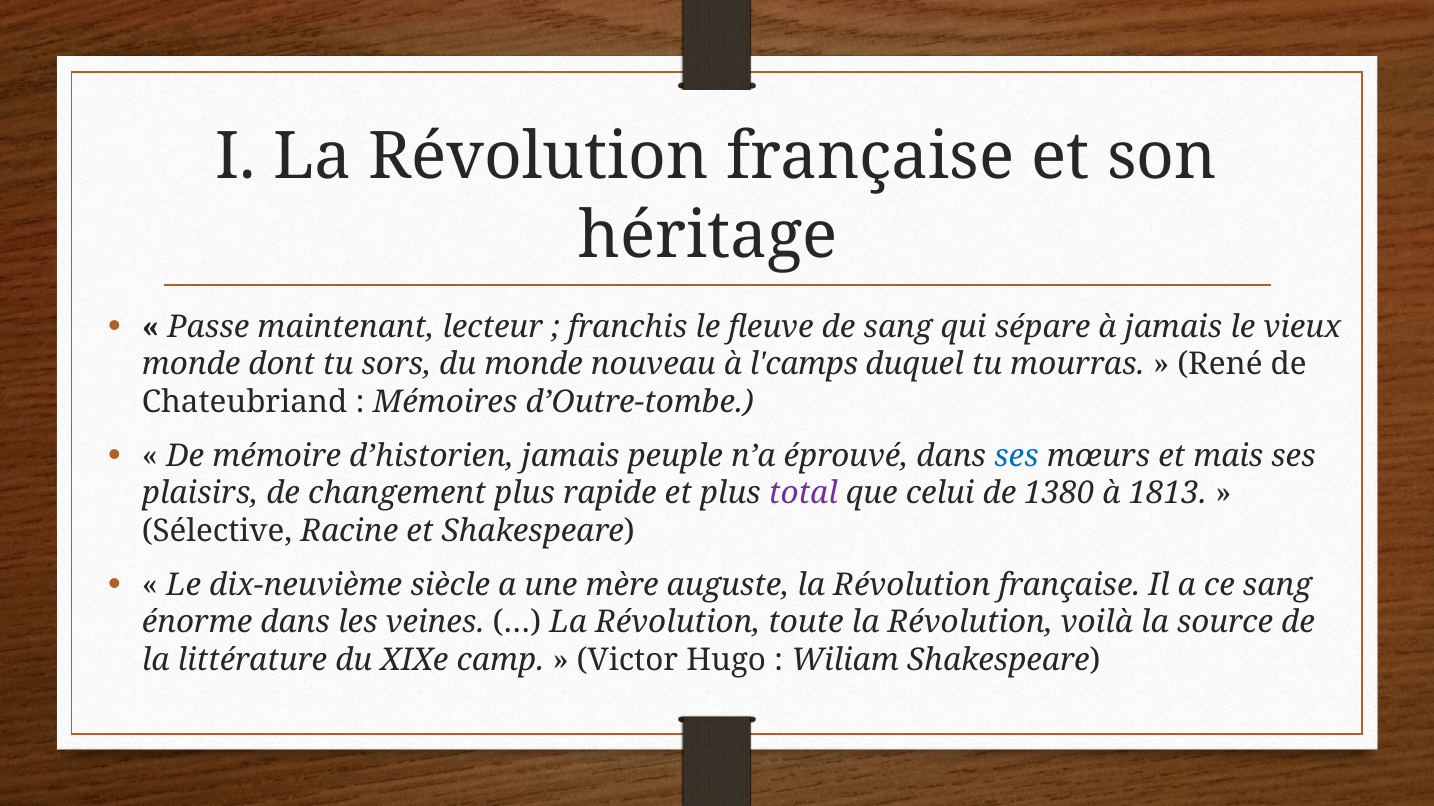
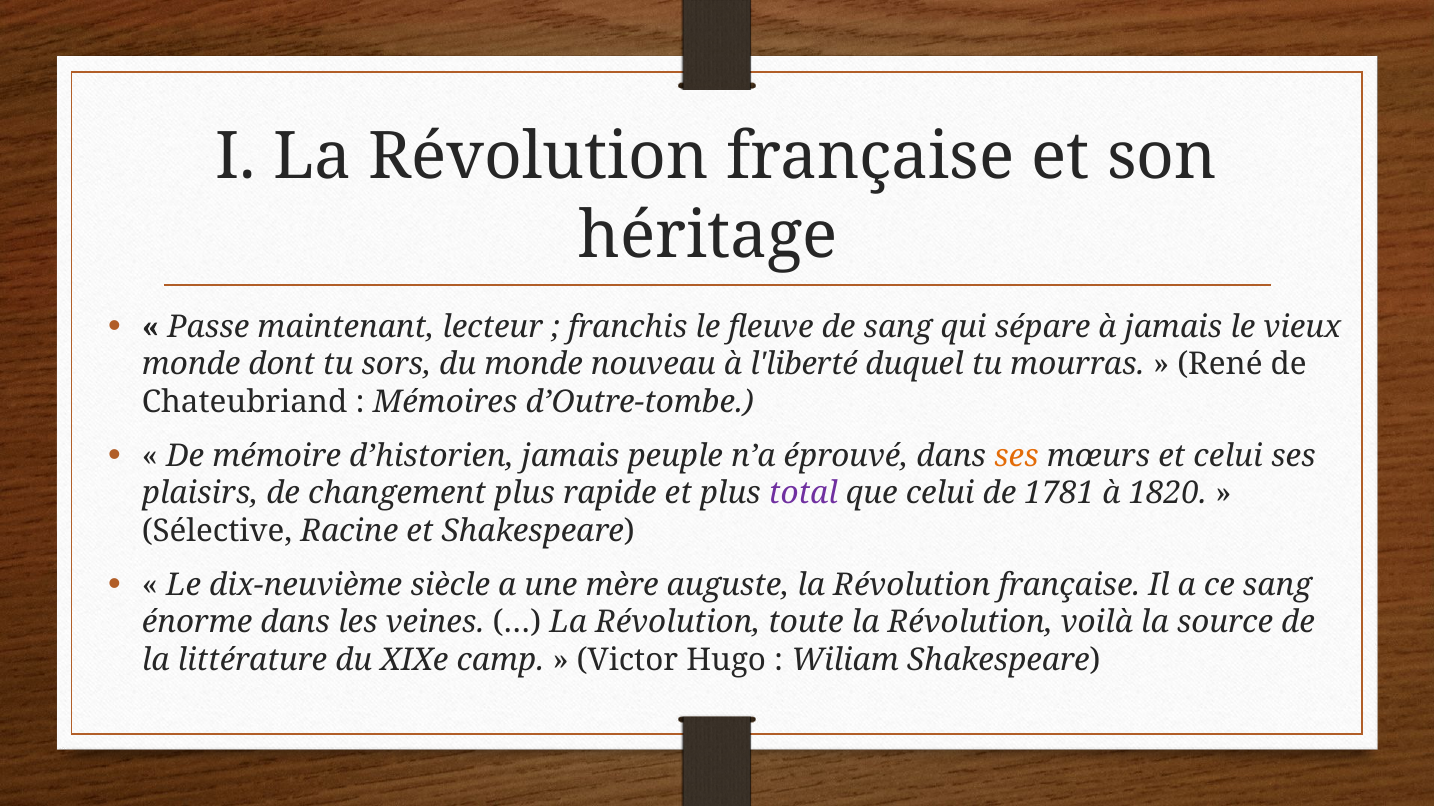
l'camps: l'camps -> l'liberté
ses at (1016, 456) colour: blue -> orange
et mais: mais -> celui
1380: 1380 -> 1781
1813: 1813 -> 1820
